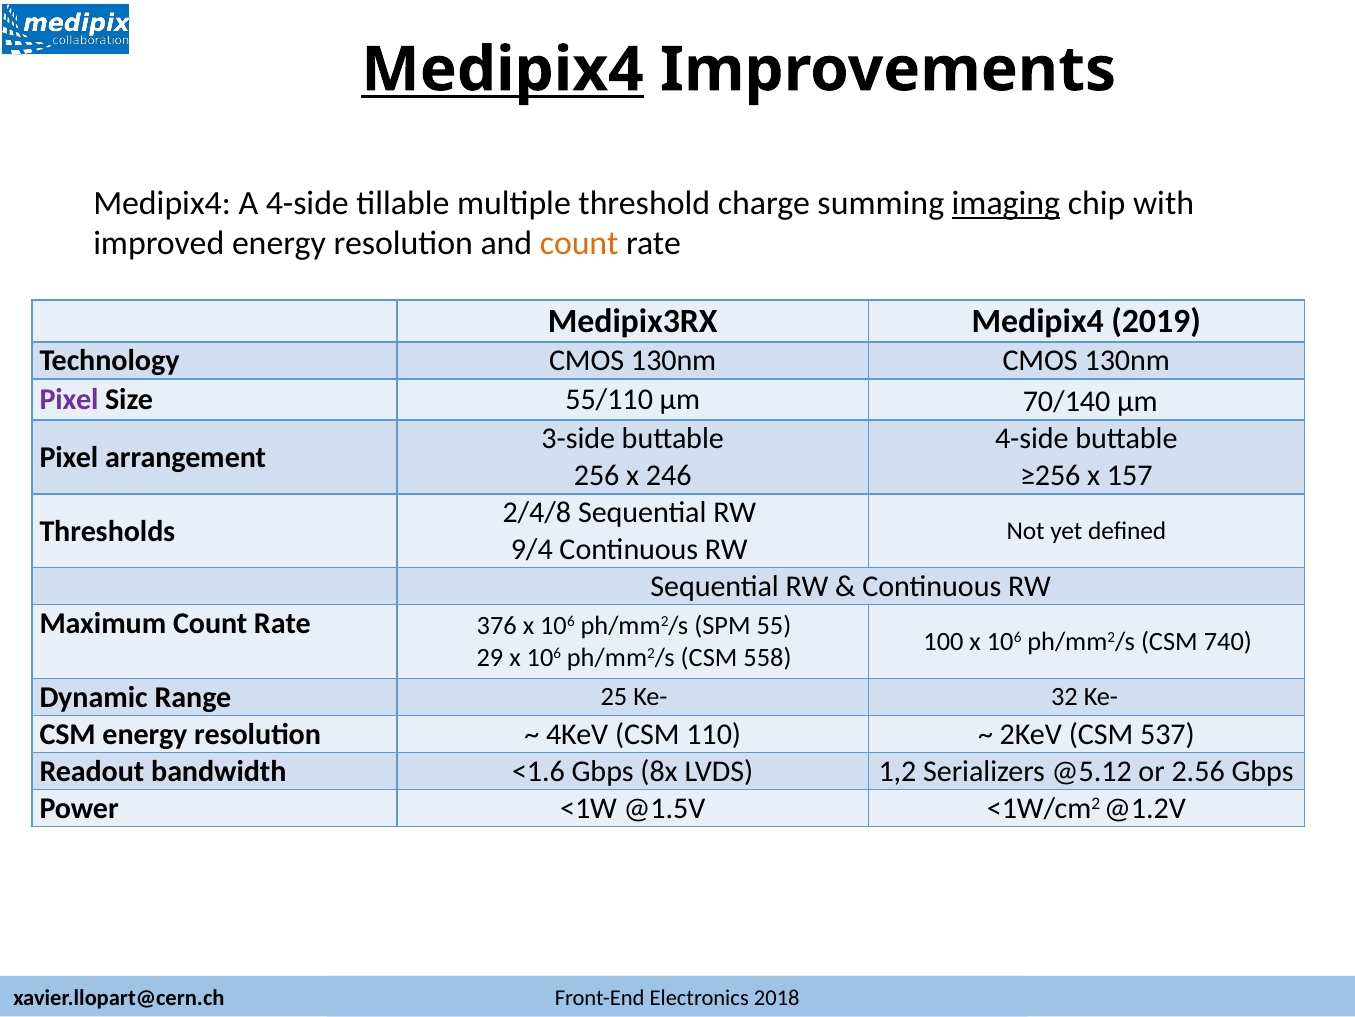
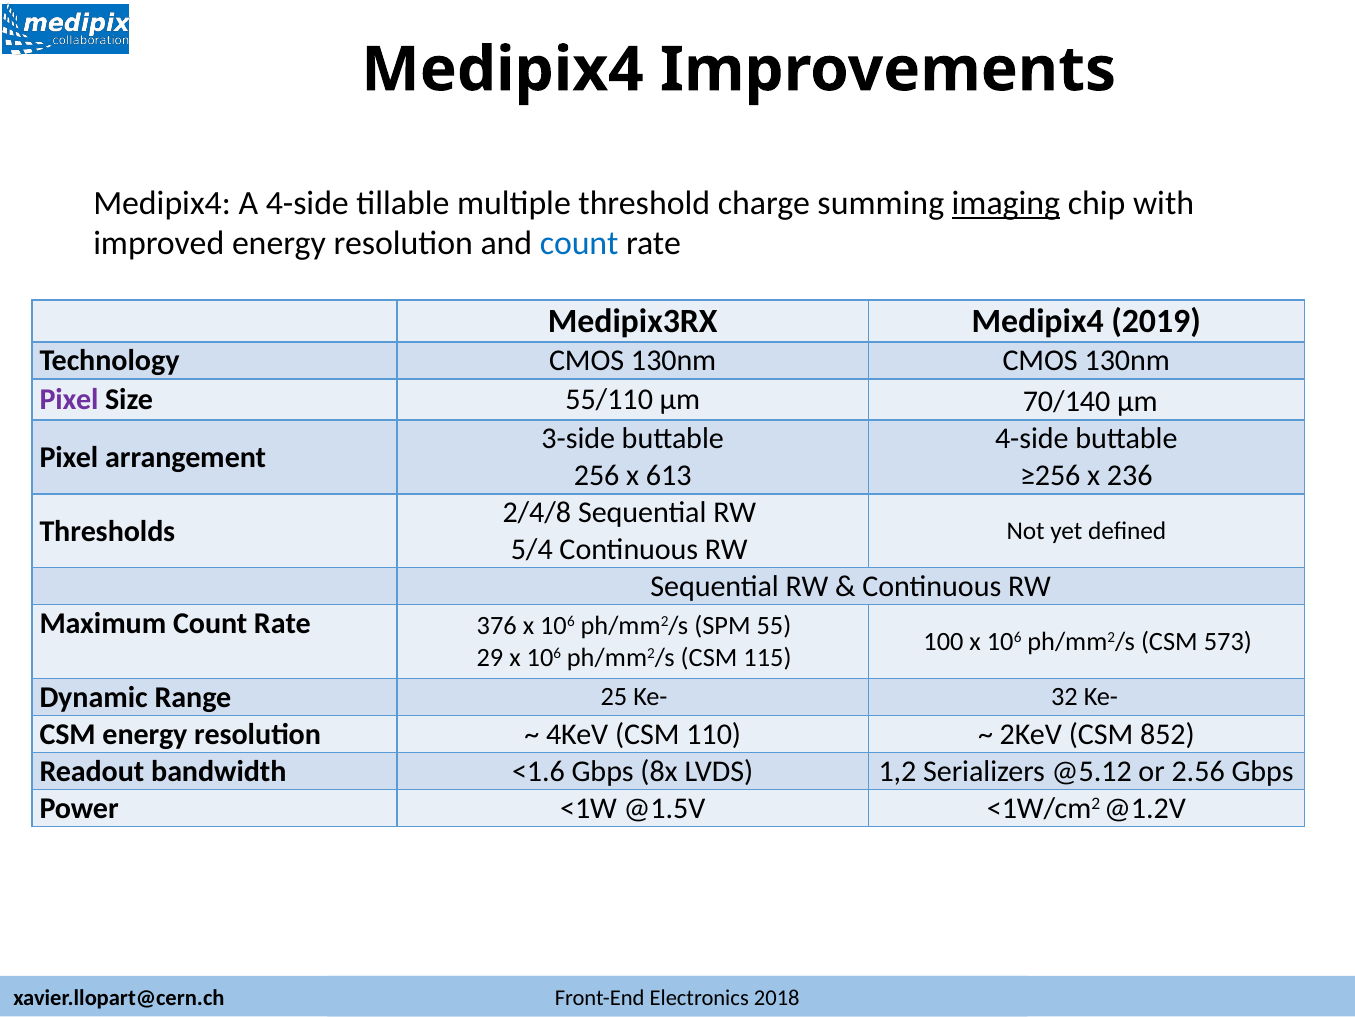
Medipix4 at (502, 70) underline: present -> none
count at (579, 244) colour: orange -> blue
246: 246 -> 613
157: 157 -> 236
9/4: 9/4 -> 5/4
740: 740 -> 573
558: 558 -> 115
537: 537 -> 852
